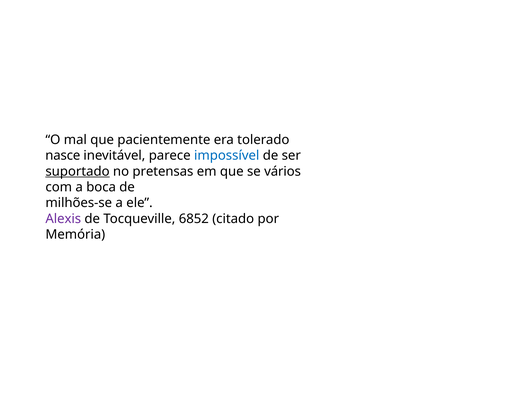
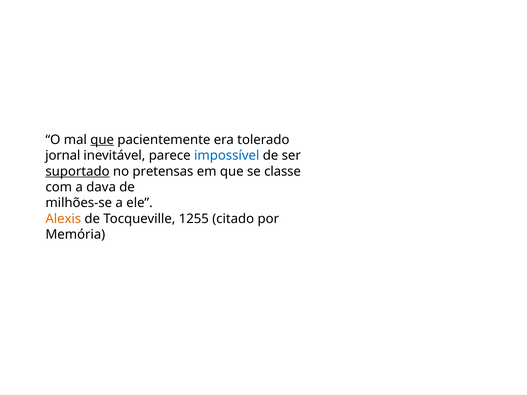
que at (102, 140) underline: none -> present
nasce: nasce -> jornal
vários: vários -> classe
boca: boca -> dava
Alexis colour: purple -> orange
6852: 6852 -> 1255
